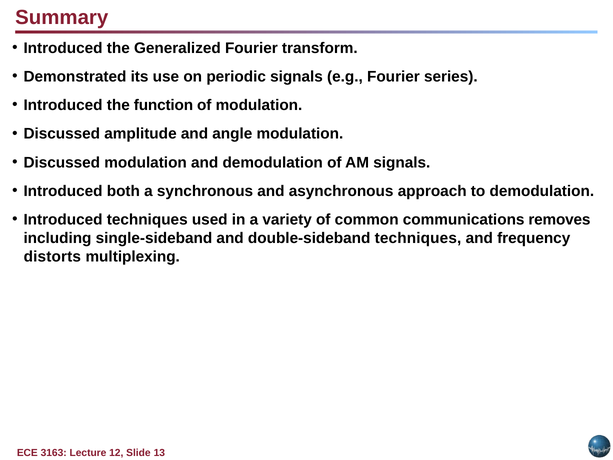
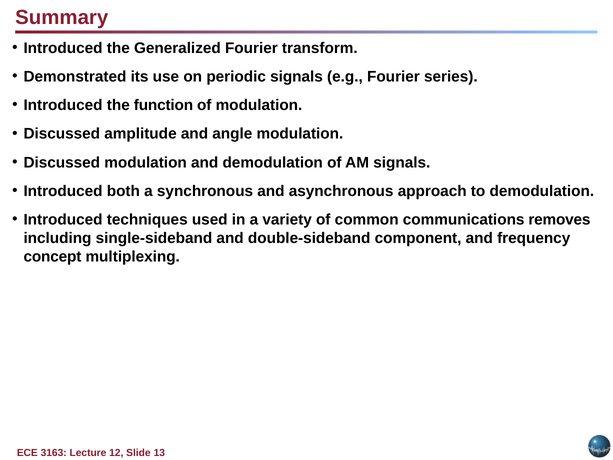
double-sideband techniques: techniques -> component
distorts: distorts -> concept
